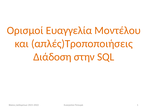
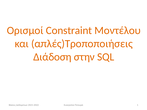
Ορισμοί Ευαγγελία: Ευαγγελία -> Constraint
